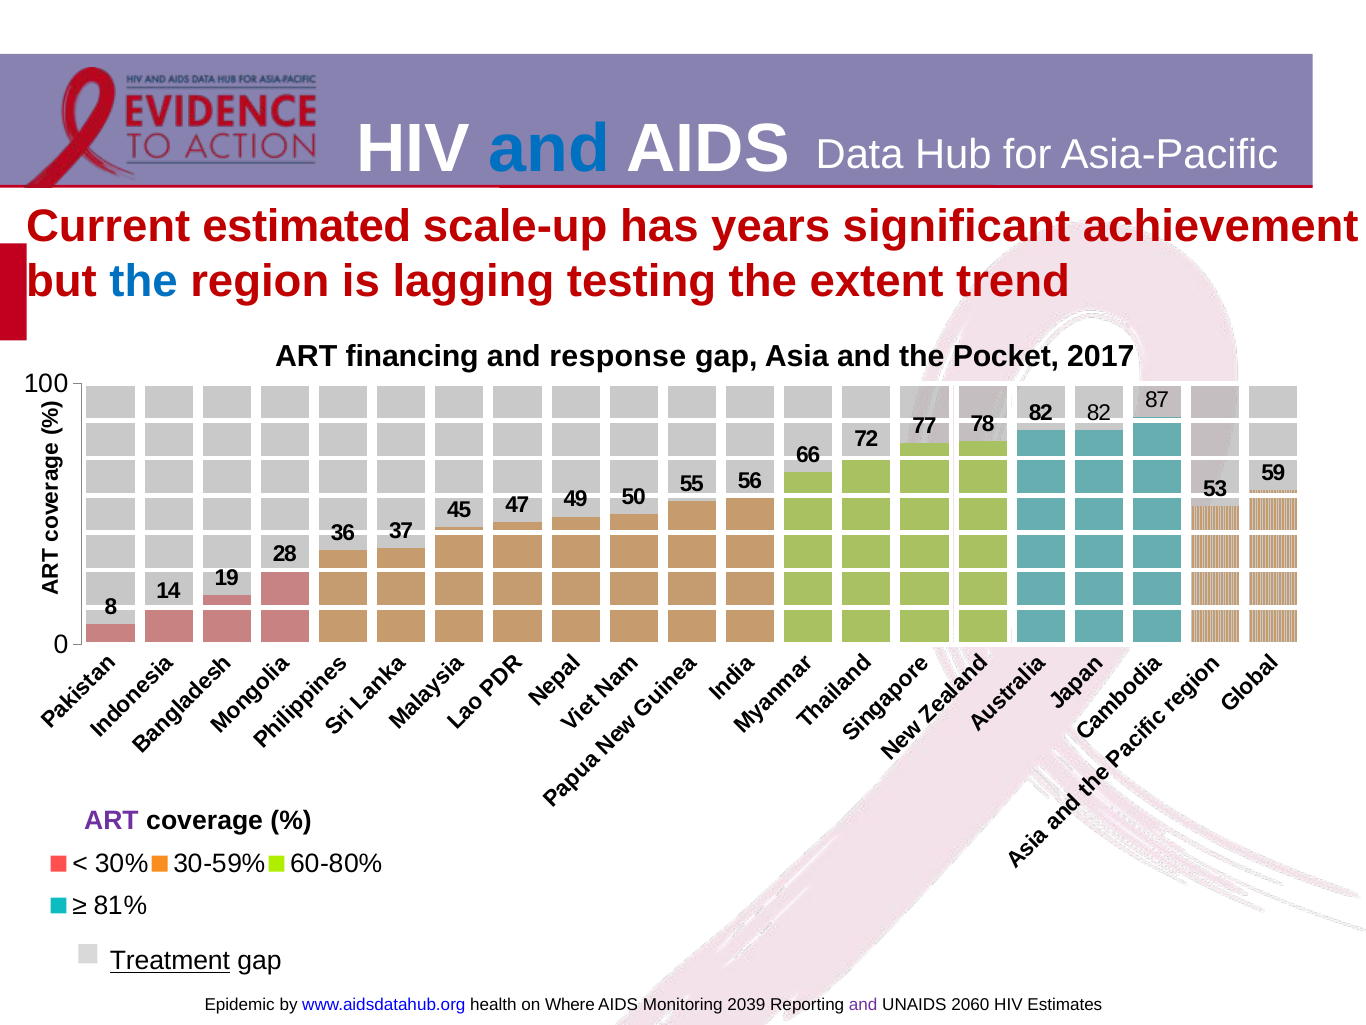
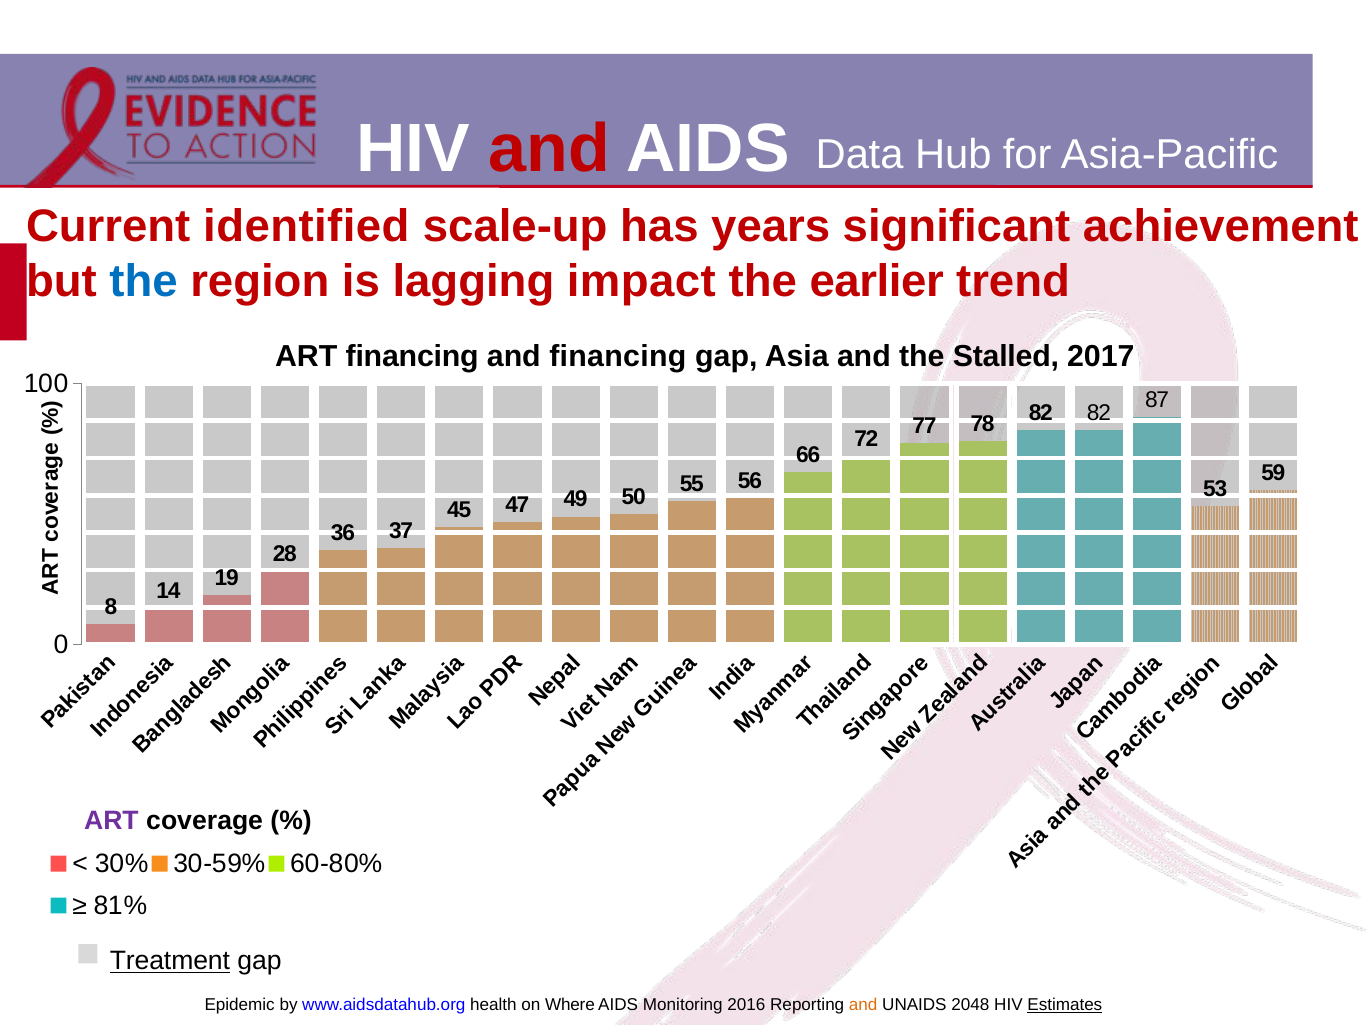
and at (550, 149) colour: blue -> red
estimated: estimated -> identified
testing: testing -> impact
extent: extent -> earlier
and response: response -> financing
Pocket: Pocket -> Stalled
2039: 2039 -> 2016
and at (863, 1005) colour: purple -> orange
2060: 2060 -> 2048
Estimates underline: none -> present
